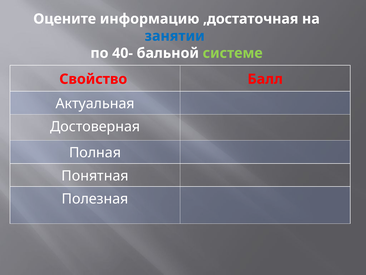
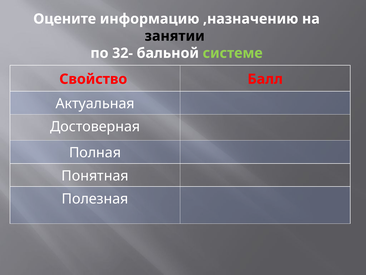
,достаточная: ,достаточная -> ,назначению
занятии colour: blue -> black
40-: 40- -> 32-
